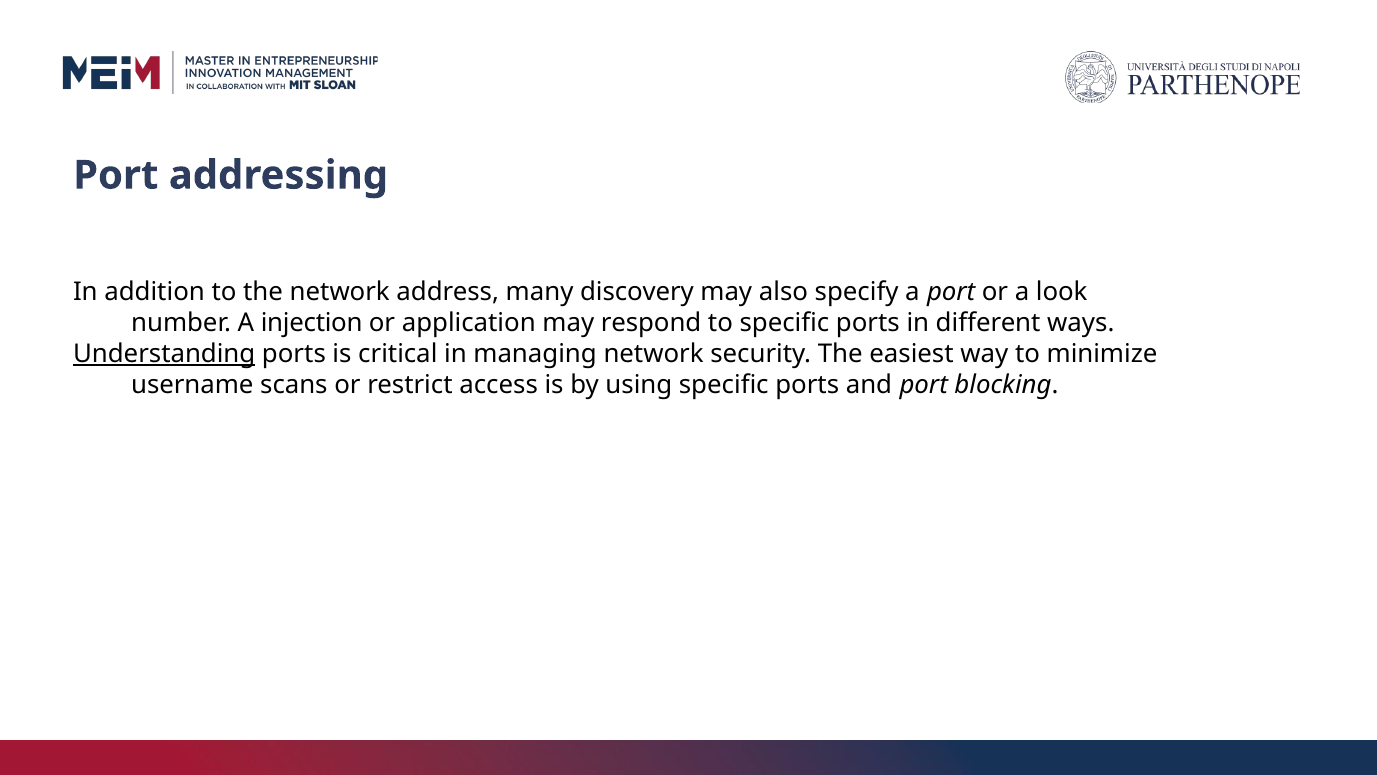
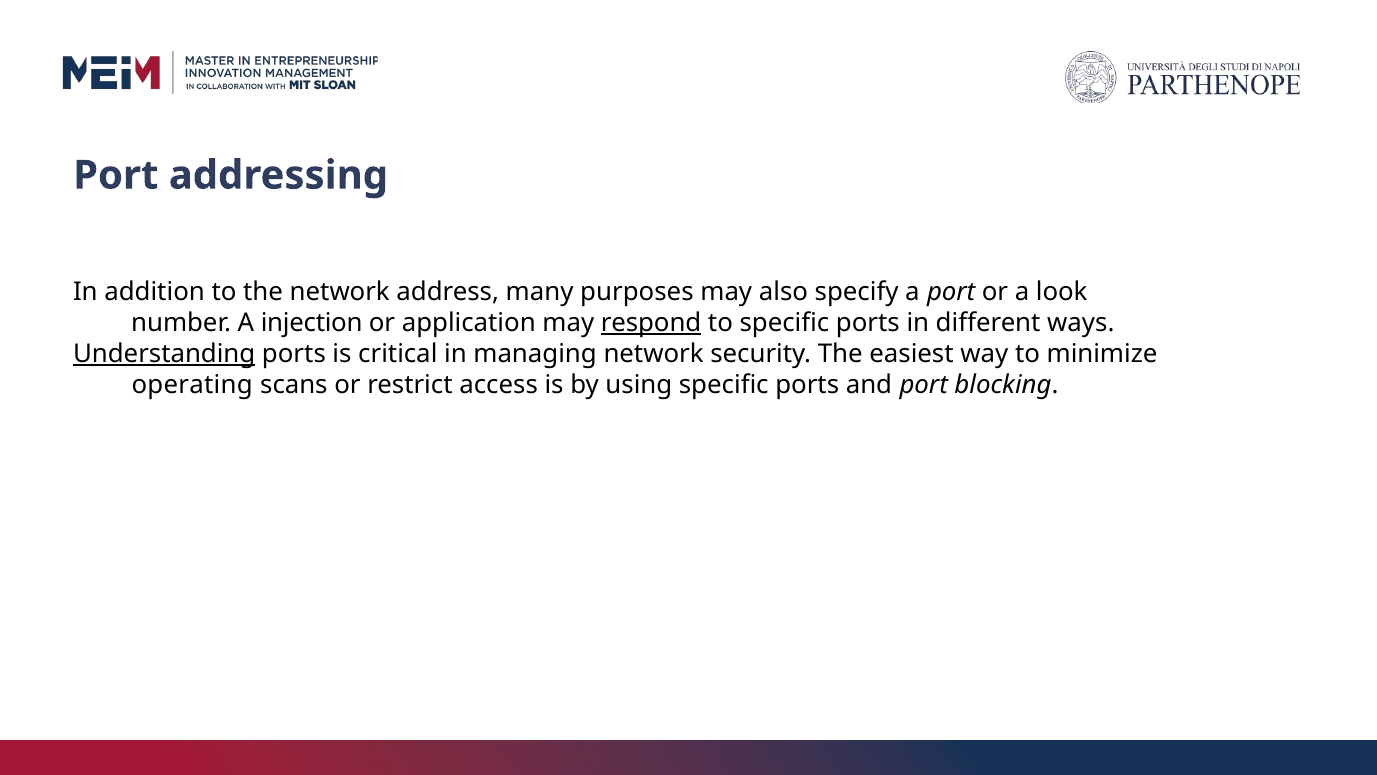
discovery: discovery -> purposes
respond underline: none -> present
username: username -> operating
